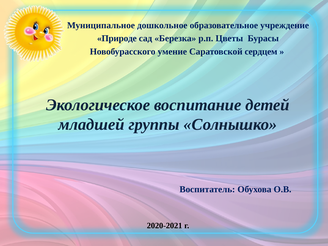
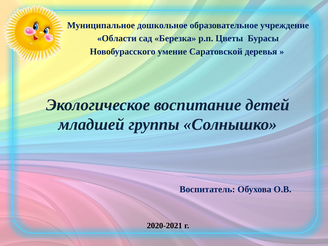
Природе: Природе -> Области
сердцем: сердцем -> деревья
